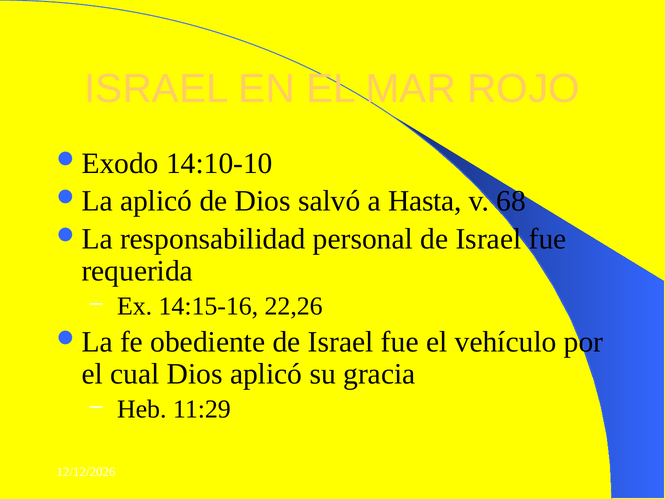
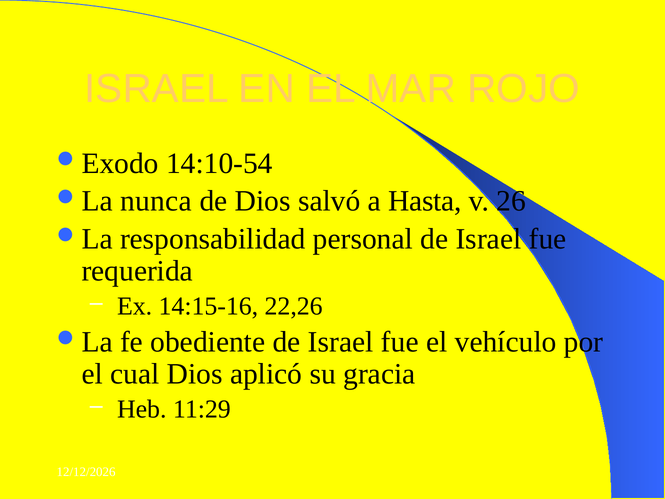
14:10-10: 14:10-10 -> 14:10-54
aplicó at (156, 201): aplicó -> nunca
68: 68 -> 26
